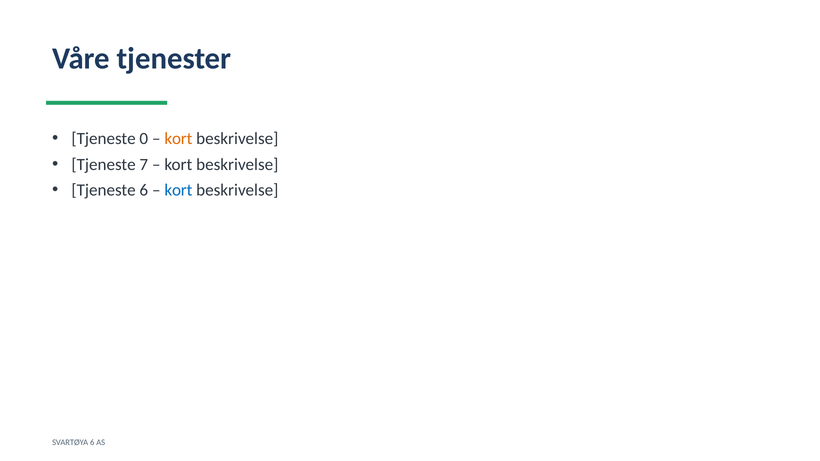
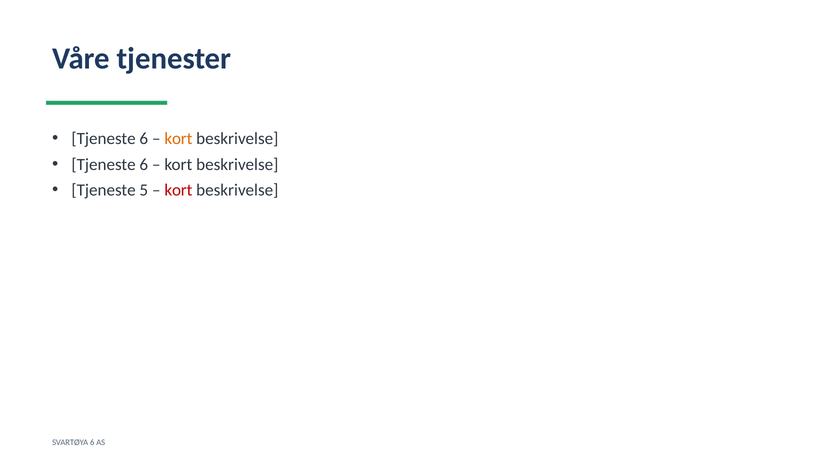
0 at (144, 139): 0 -> 6
7 at (144, 165): 7 -> 6
Tjeneste 6: 6 -> 5
kort at (178, 190) colour: blue -> red
